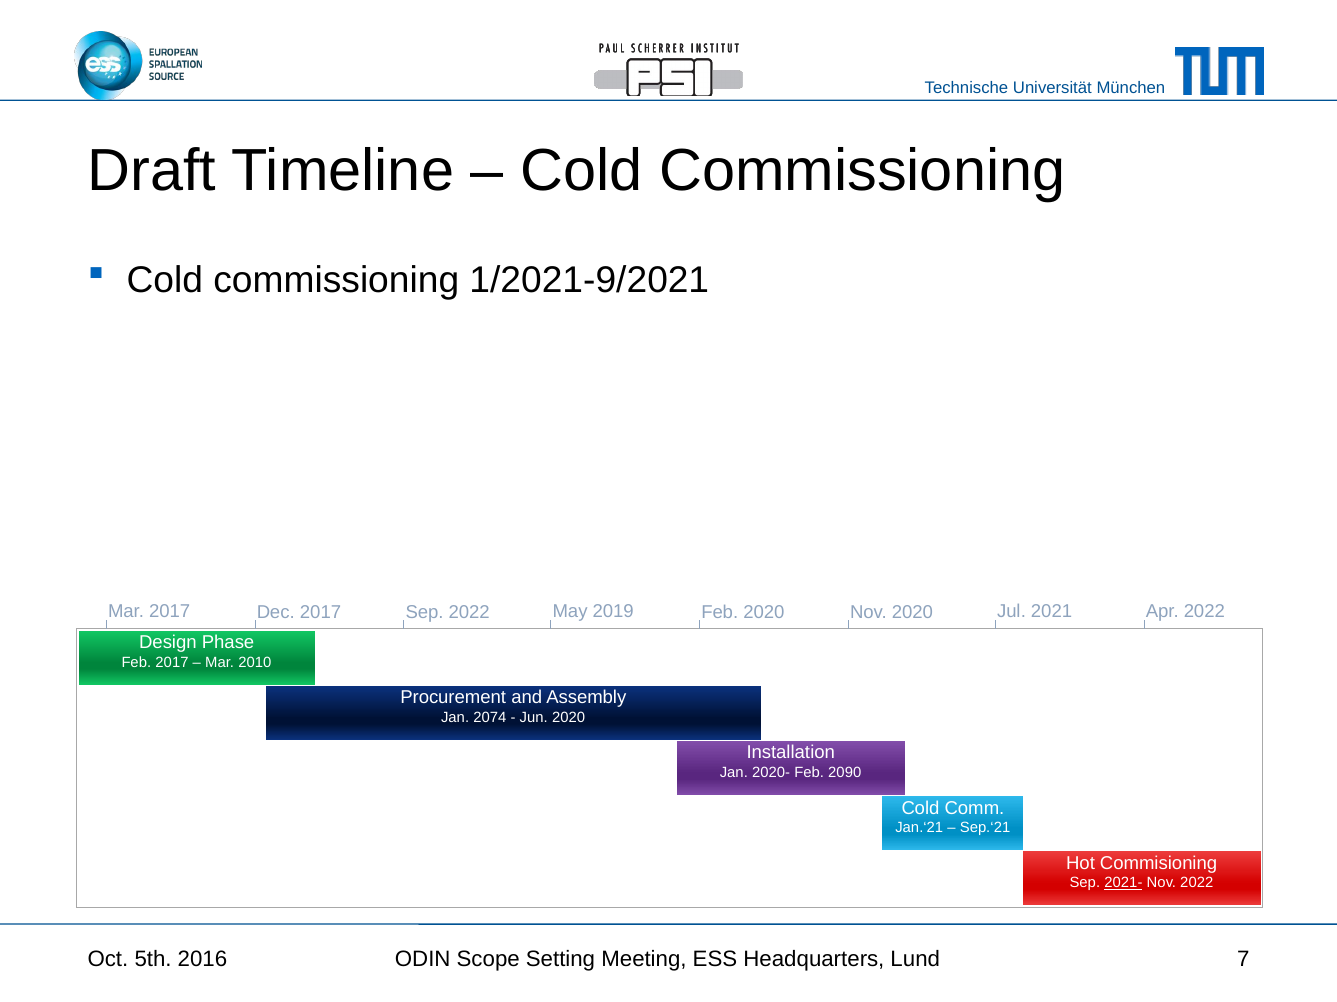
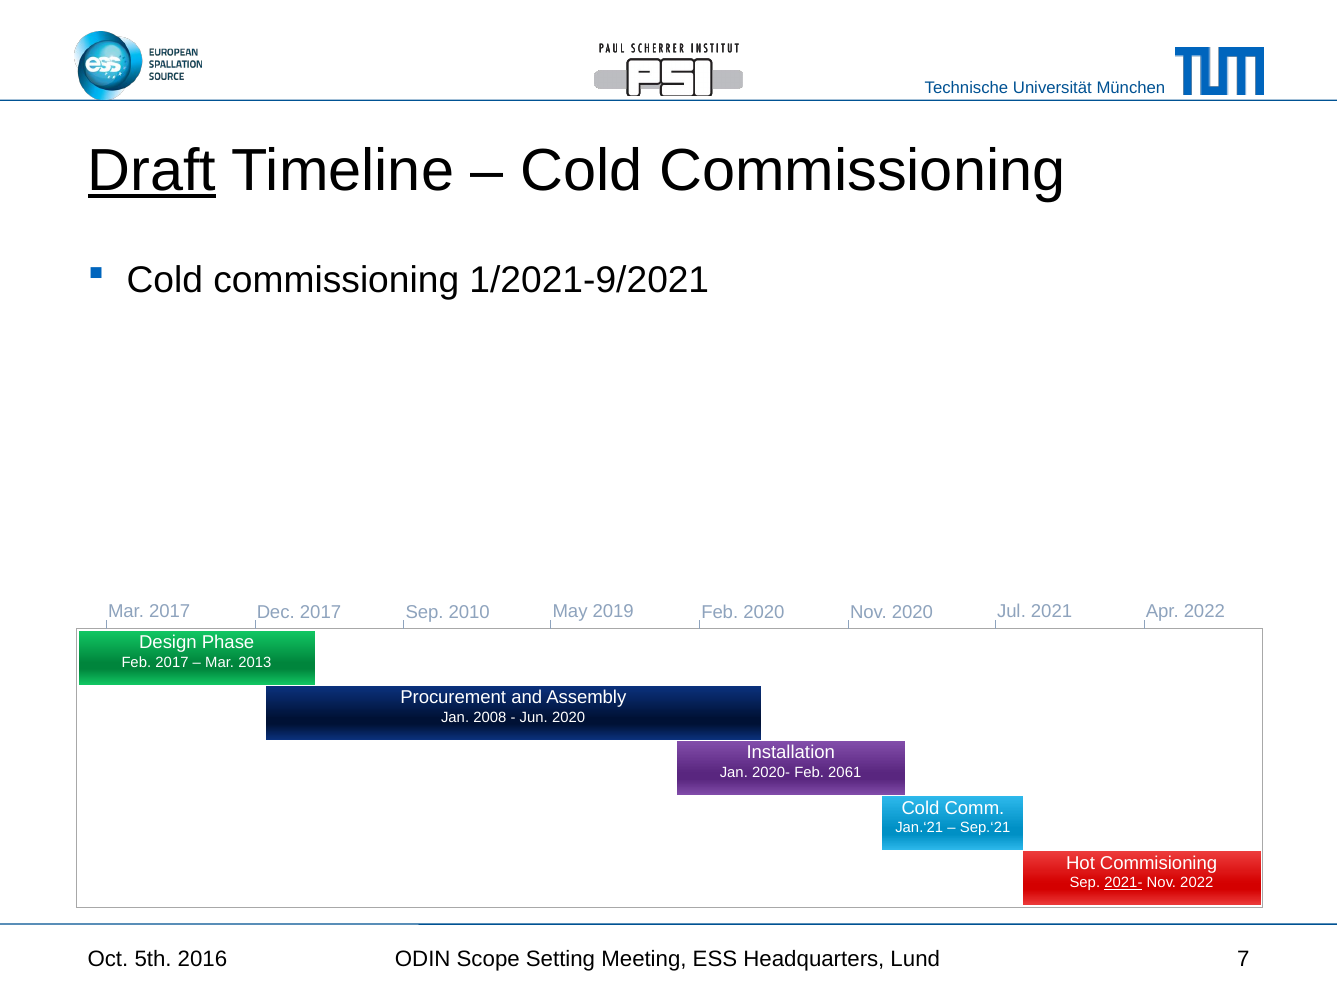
Draft underline: none -> present
Sep 2022: 2022 -> 2010
2010: 2010 -> 2013
2074: 2074 -> 2008
2090: 2090 -> 2061
